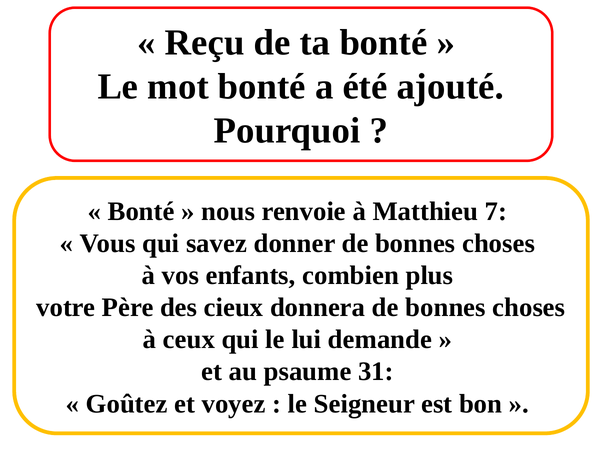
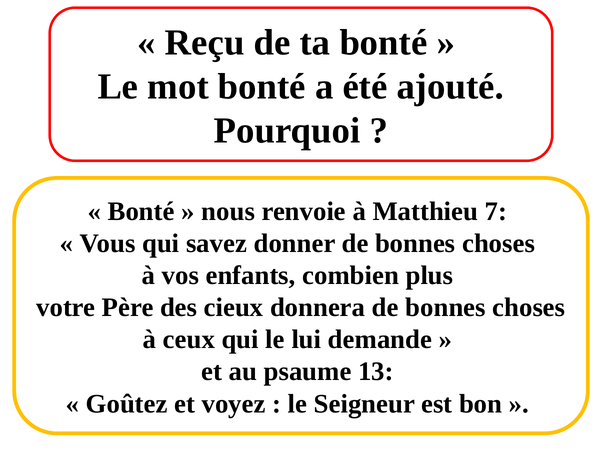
31: 31 -> 13
